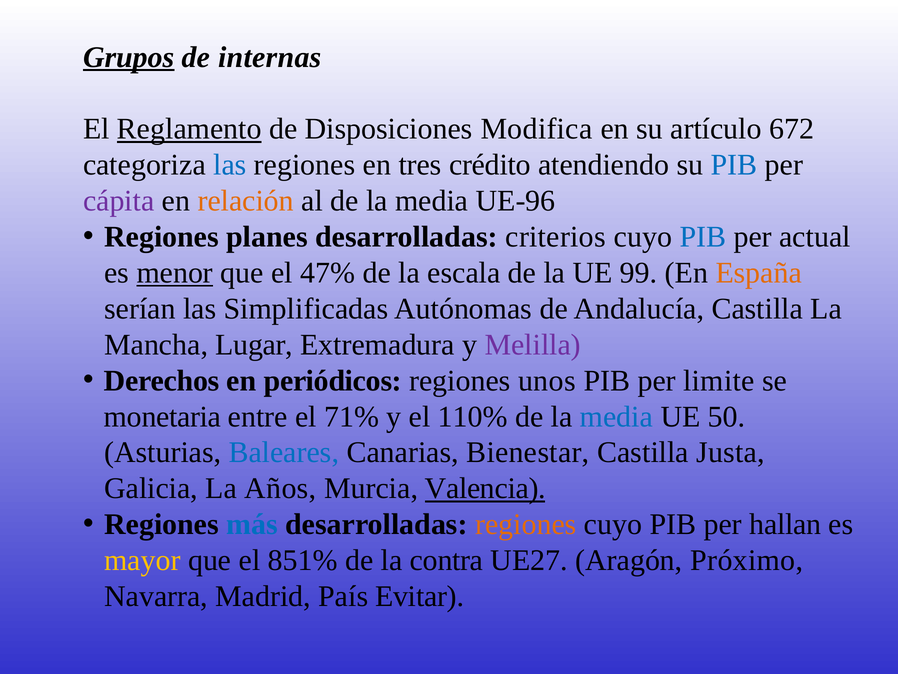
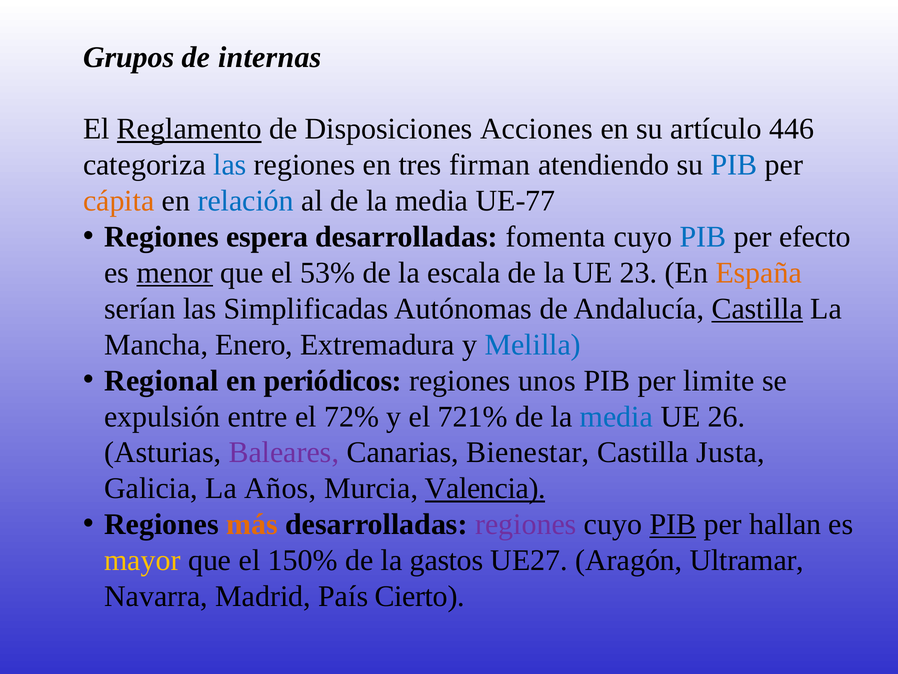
Grupos underline: present -> none
Modifica: Modifica -> Acciones
672: 672 -> 446
crédito: crédito -> firman
cápita colour: purple -> orange
relación colour: orange -> blue
UE-96: UE-96 -> UE-77
planes: planes -> espera
criterios: criterios -> fomenta
actual: actual -> efecto
47%: 47% -> 53%
99: 99 -> 23
Castilla at (757, 309) underline: none -> present
Lugar: Lugar -> Enero
Melilla colour: purple -> blue
Derechos: Derechos -> Regional
monetaria: monetaria -> expulsión
71%: 71% -> 72%
110%: 110% -> 721%
50: 50 -> 26
Baleares colour: blue -> purple
más colour: blue -> orange
regiones at (526, 524) colour: orange -> purple
PIB at (673, 524) underline: none -> present
851%: 851% -> 150%
contra: contra -> gastos
Próximo: Próximo -> Ultramar
Evitar: Evitar -> Cierto
